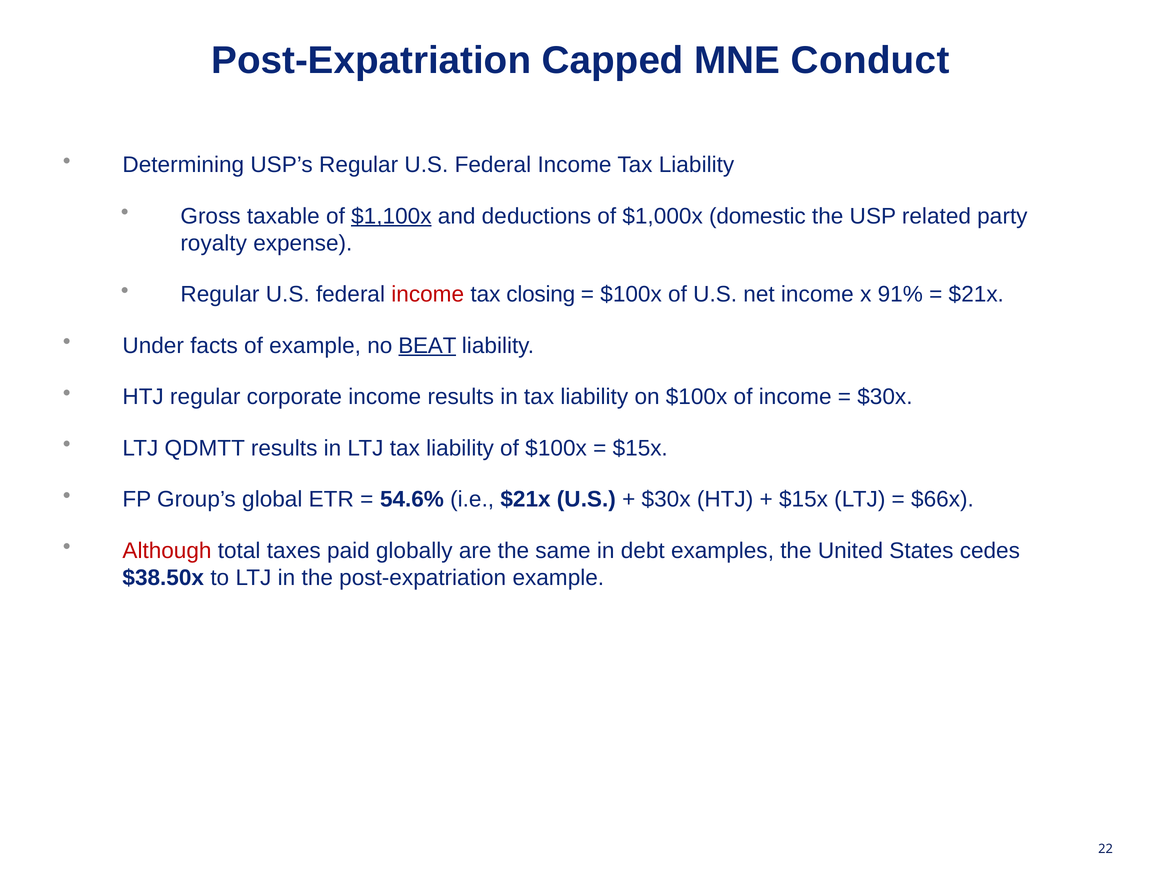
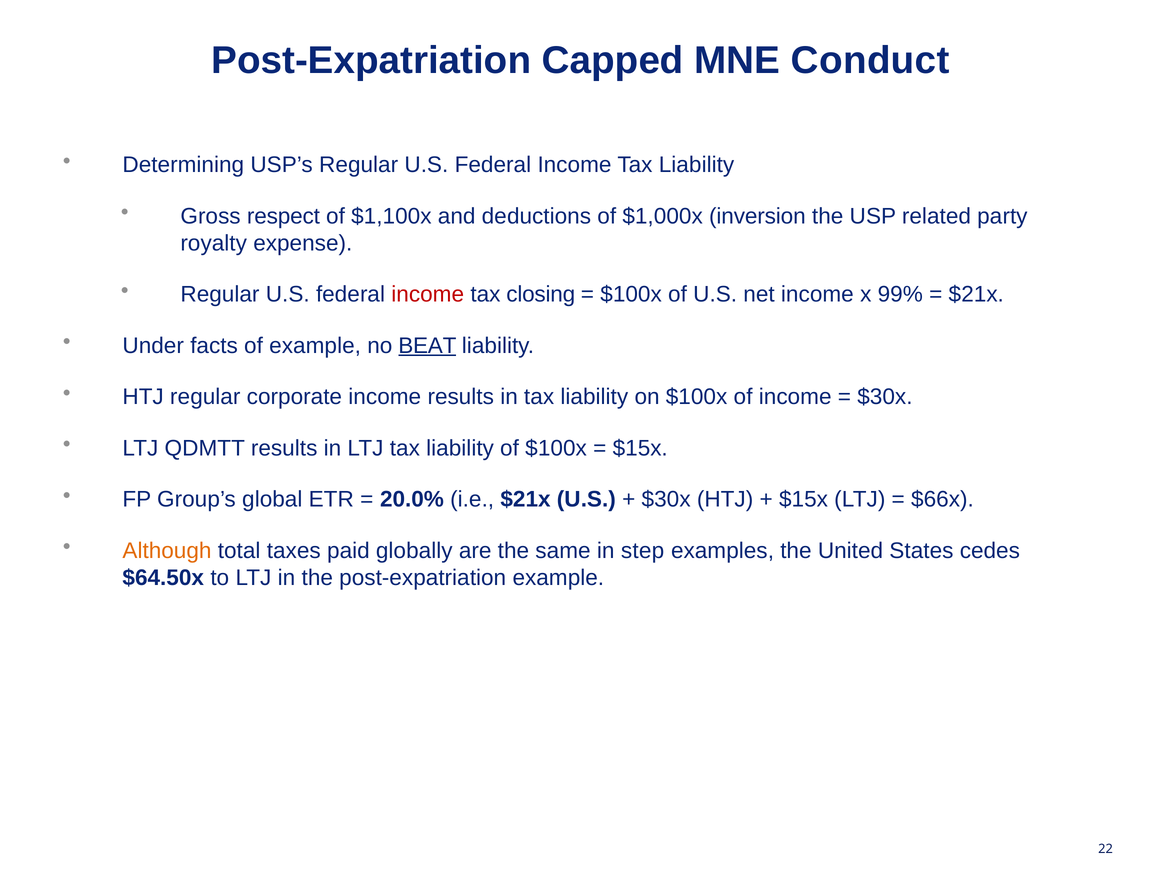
taxable: taxable -> respect
$1,100x underline: present -> none
domestic: domestic -> inversion
91%: 91% -> 99%
54.6%: 54.6% -> 20.0%
Although colour: red -> orange
debt: debt -> step
$38.50x: $38.50x -> $64.50x
